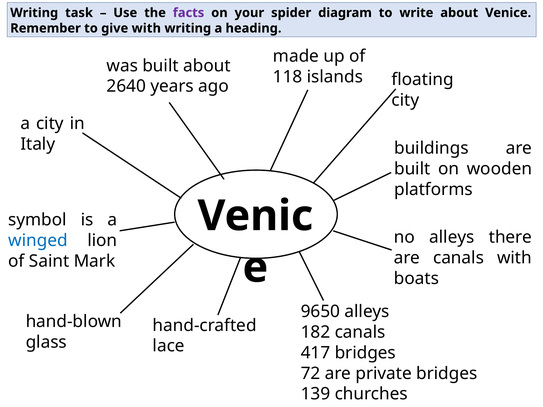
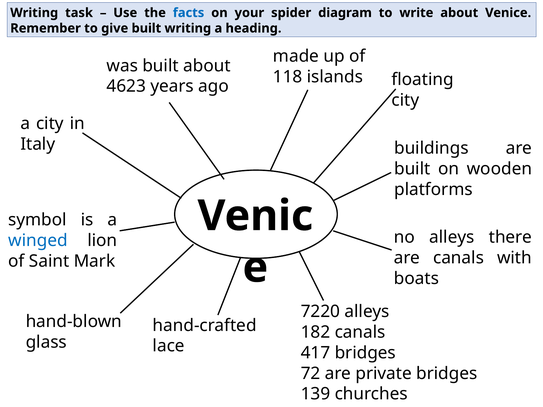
facts colour: purple -> blue
give with: with -> built
2640: 2640 -> 4623
9650: 9650 -> 7220
